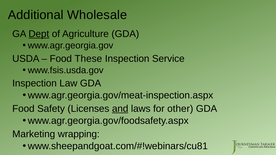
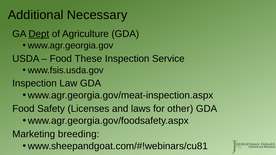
Wholesale: Wholesale -> Necessary
and underline: present -> none
wrapping: wrapping -> breeding
